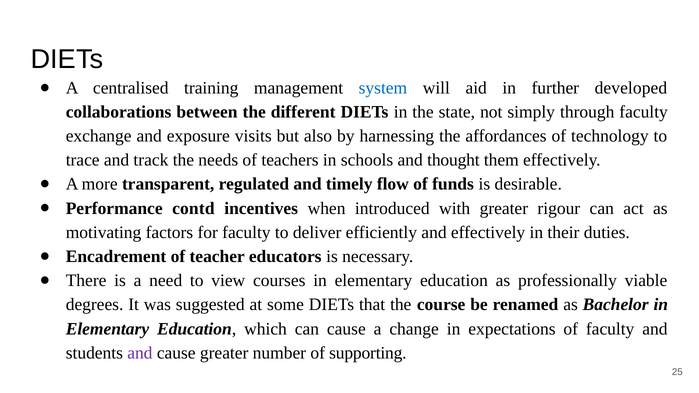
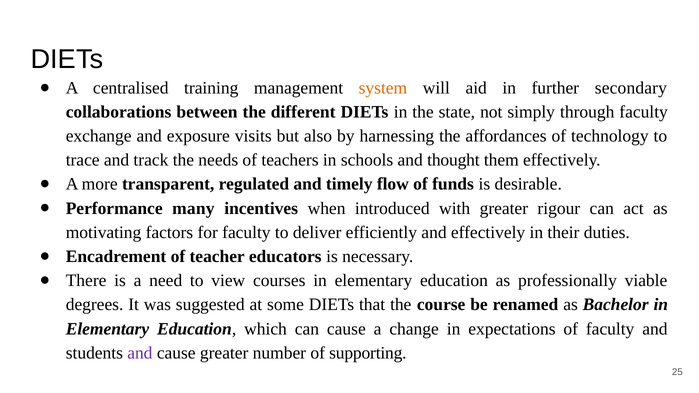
system colour: blue -> orange
developed: developed -> secondary
contd: contd -> many
